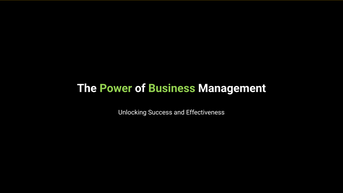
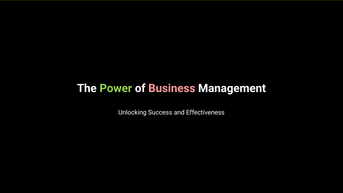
Business colour: light green -> pink
